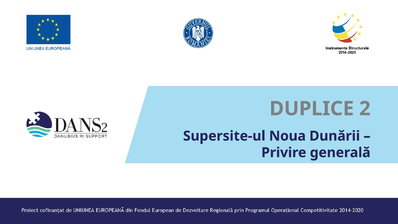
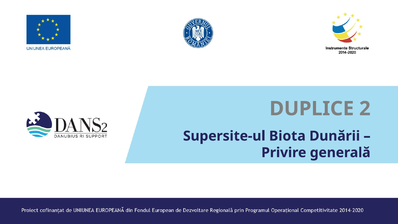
Noua: Noua -> Biota
